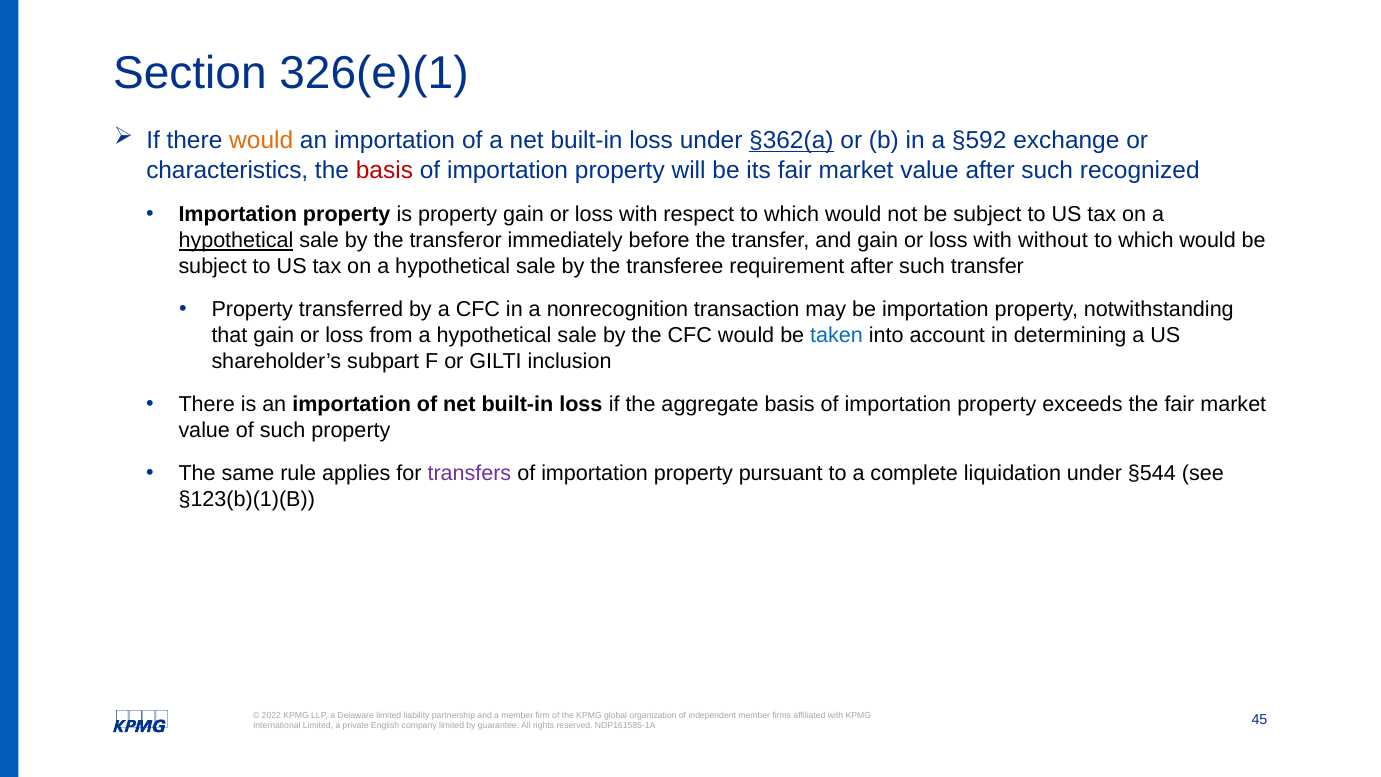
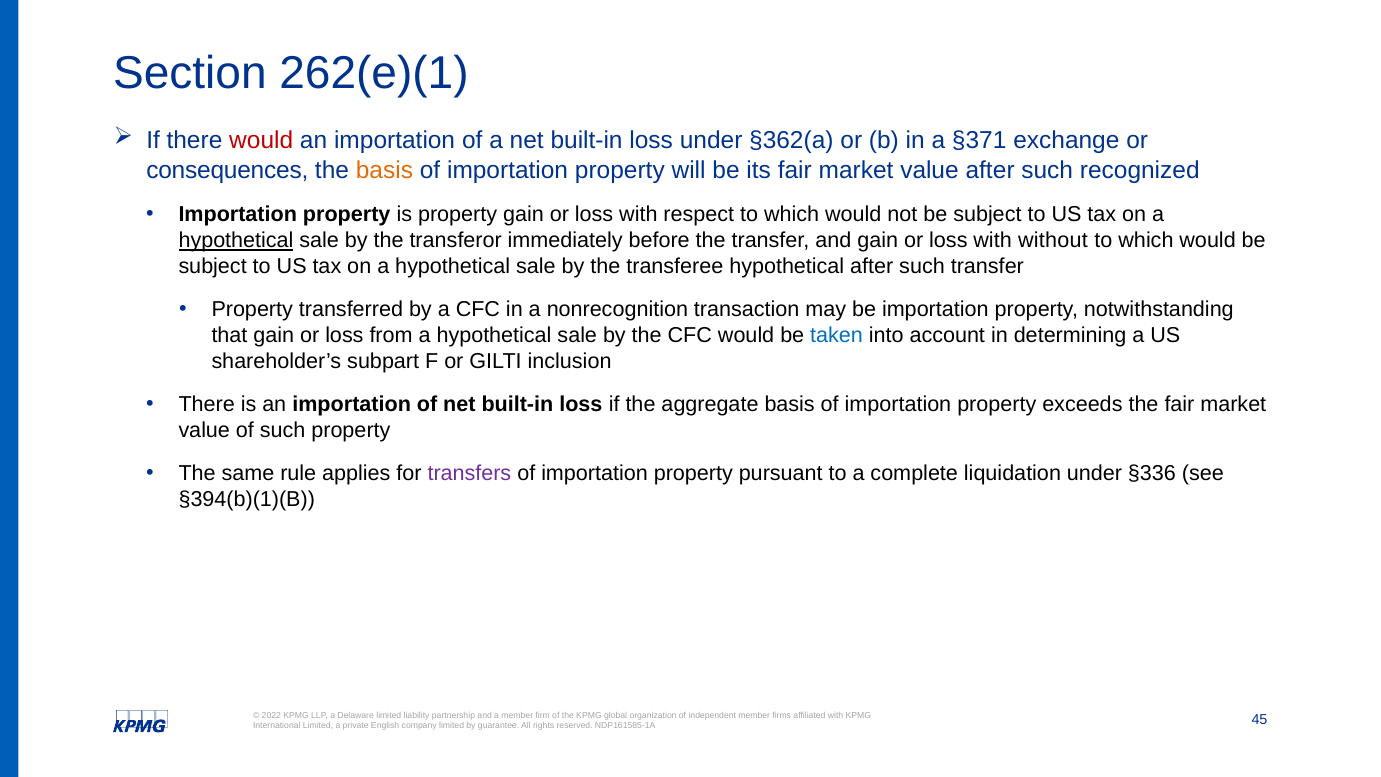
326(e)(1: 326(e)(1 -> 262(e)(1
would at (261, 141) colour: orange -> red
§362(a underline: present -> none
§592: §592 -> §371
characteristics: characteristics -> consequences
basis at (384, 170) colour: red -> orange
transferee requirement: requirement -> hypothetical
§544: §544 -> §336
§123(b)(1)(B: §123(b)(1)(B -> §394(b)(1)(B
